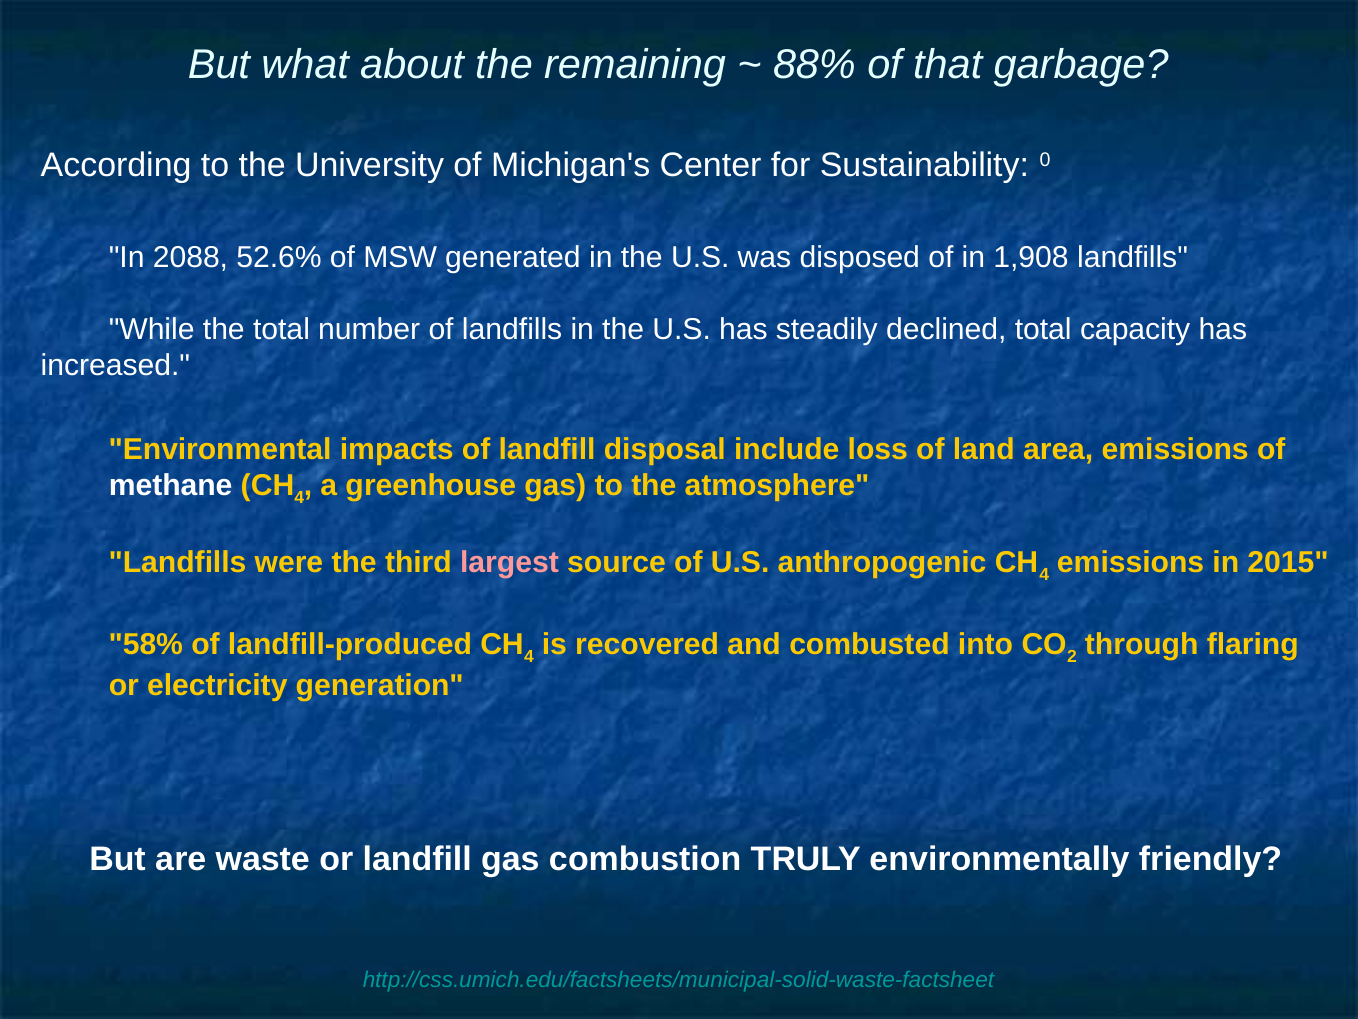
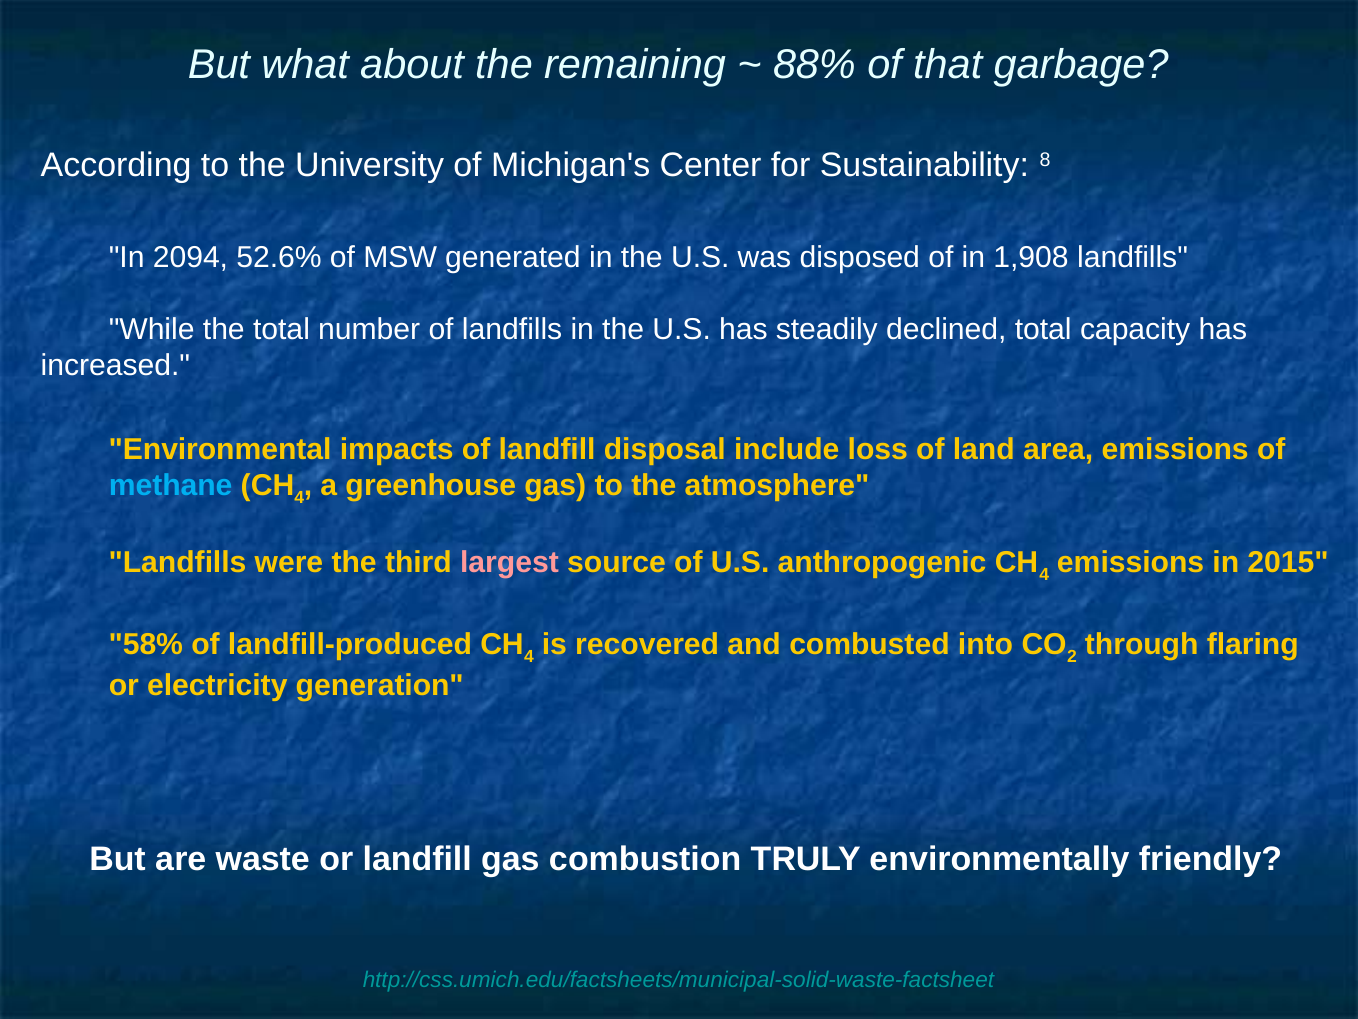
0: 0 -> 8
2088: 2088 -> 2094
methane colour: white -> light blue
